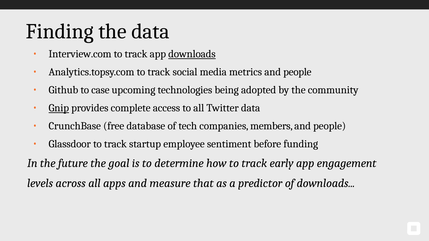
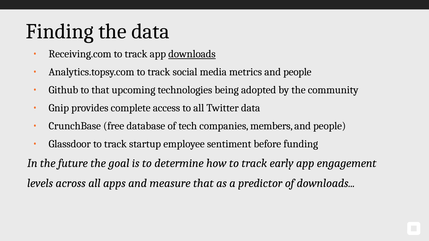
Interview.com: Interview.com -> Receiving.com
to case: case -> that
Gnip underline: present -> none
